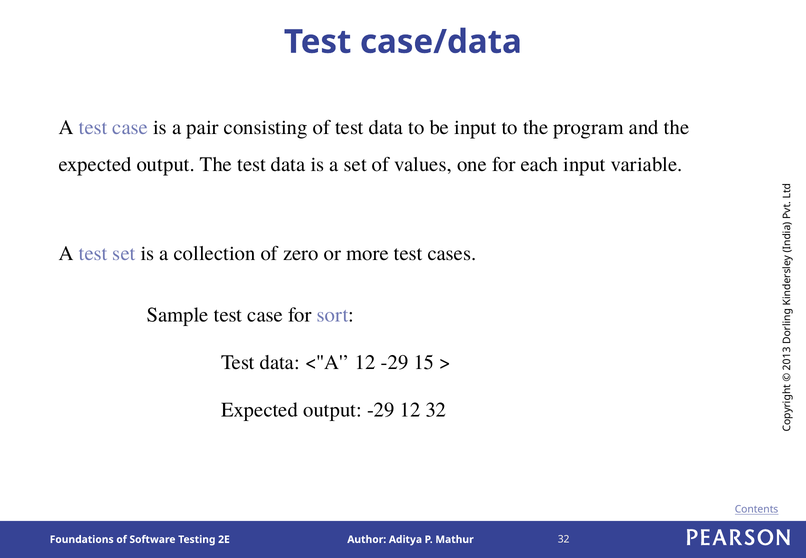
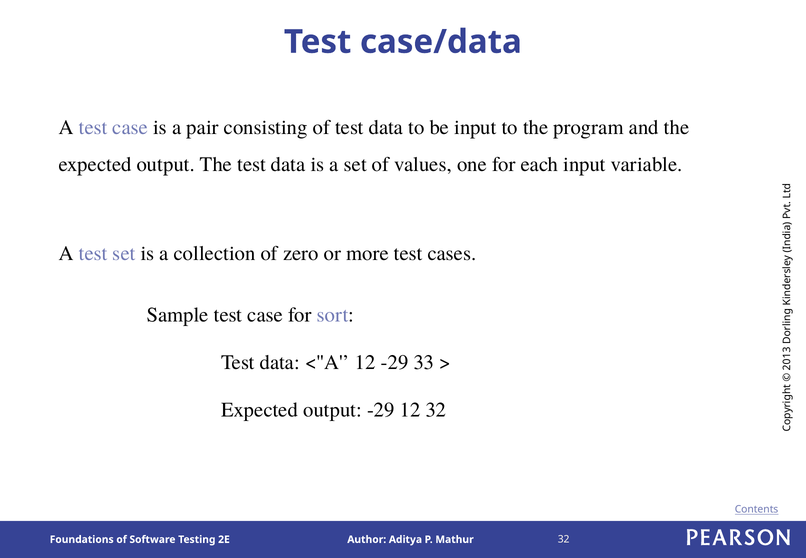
15: 15 -> 33
